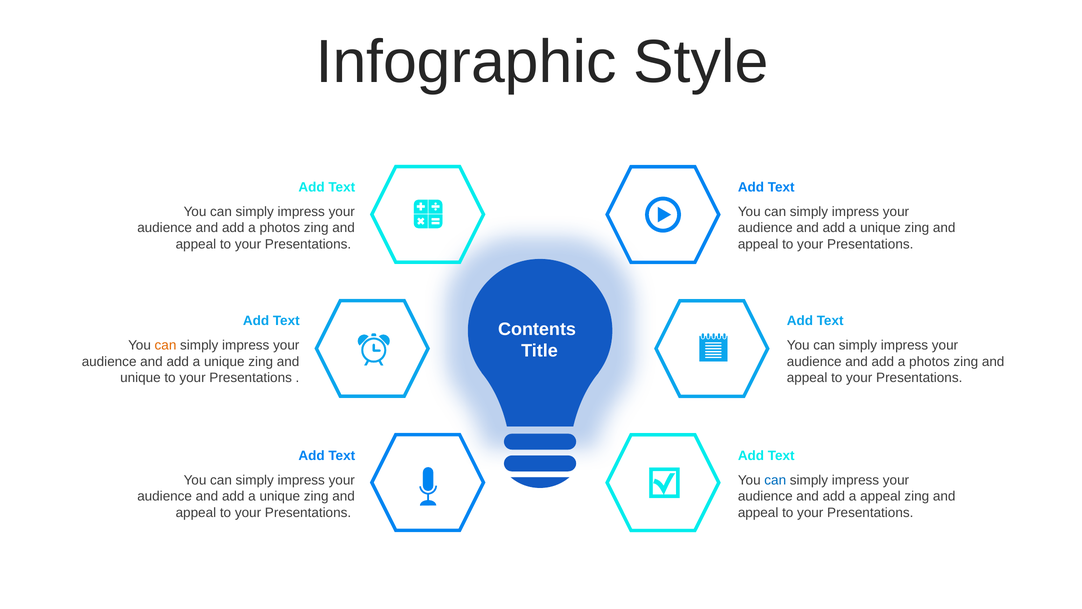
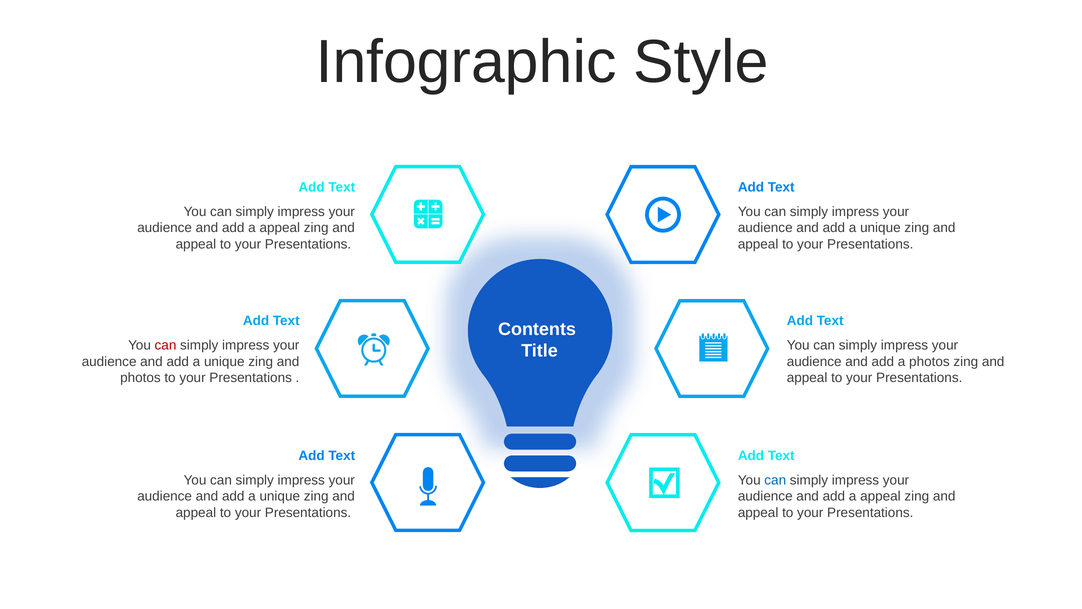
photos at (280, 228): photos -> appeal
can at (166, 345) colour: orange -> red
unique at (140, 378): unique -> photos
